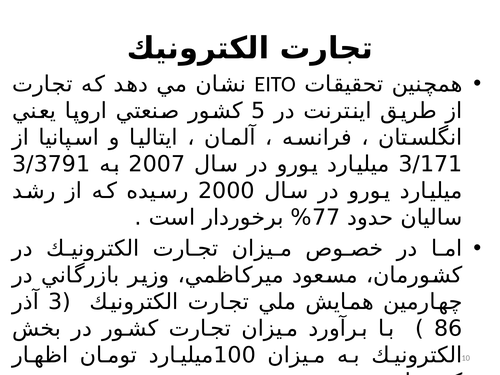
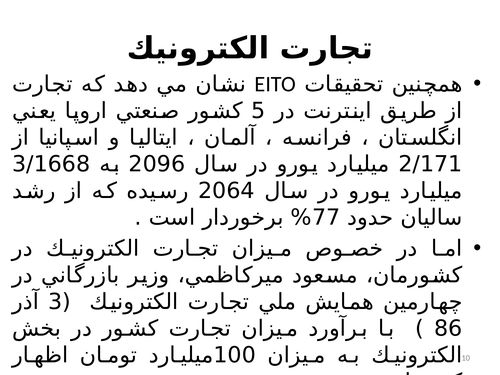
3/3791: 3/3791 -> 3/1668
2007: 2007 -> 2096
3/171: 3/171 -> 2/171
2000: 2000 -> 2064
